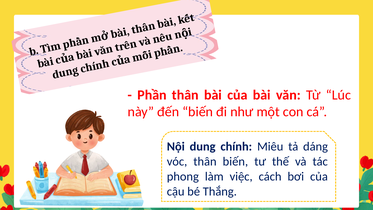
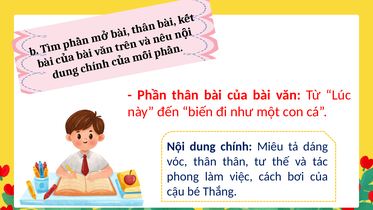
thân biến: biến -> thân
